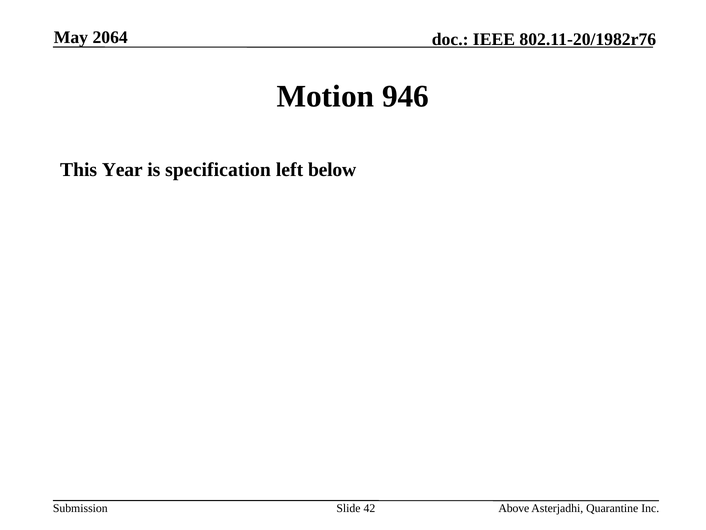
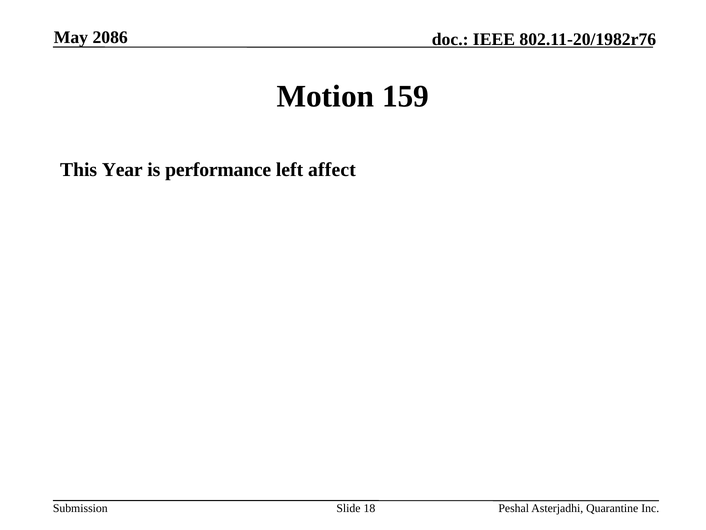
2064: 2064 -> 2086
946: 946 -> 159
specification: specification -> performance
below: below -> affect
42: 42 -> 18
Above: Above -> Peshal
